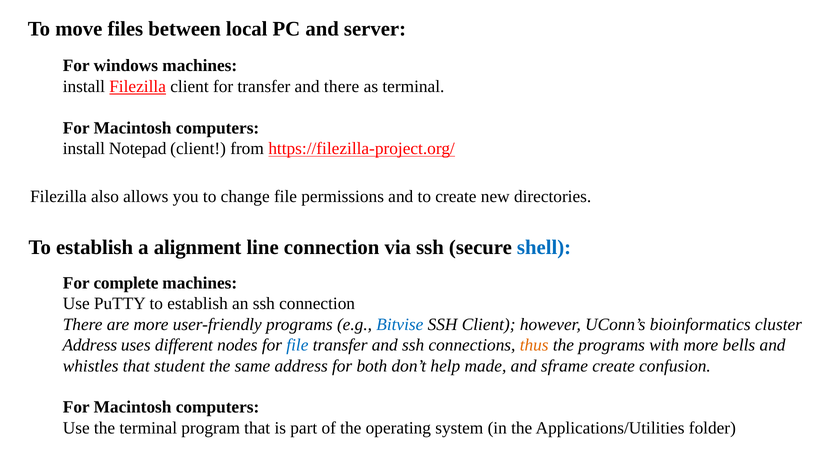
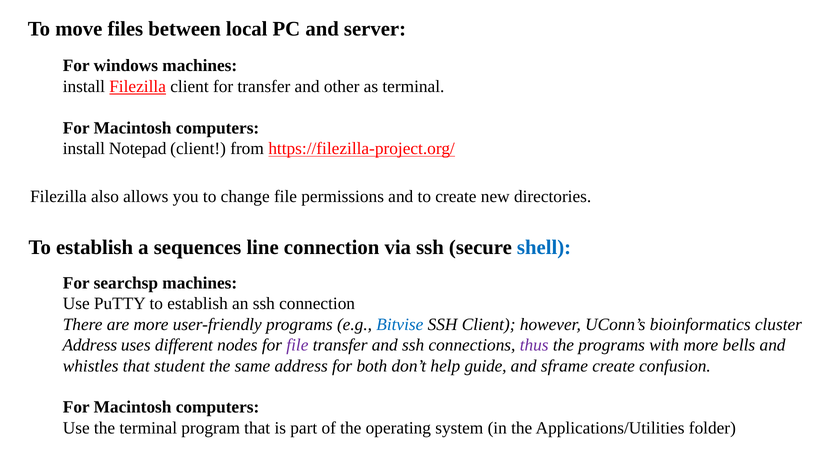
and there: there -> other
alignment: alignment -> sequences
complete: complete -> searchsp
file at (297, 345) colour: blue -> purple
thus colour: orange -> purple
made: made -> guide
